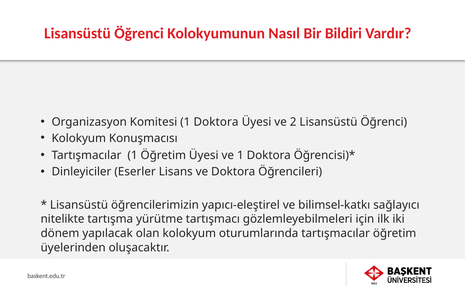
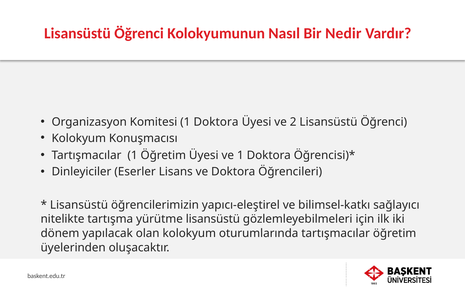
Bildiri: Bildiri -> Nedir
yürütme tartışmacı: tartışmacı -> lisansüstü
